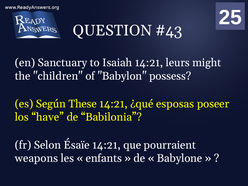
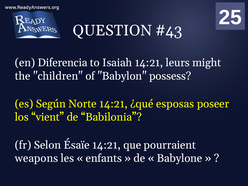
Sanctuary: Sanctuary -> Diferencia
These: These -> Norte
have: have -> vient
